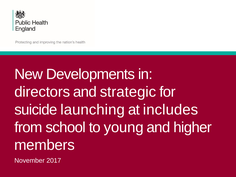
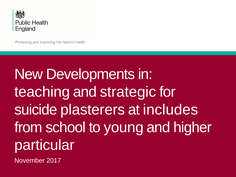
directors: directors -> teaching
launching: launching -> plasterers
members: members -> particular
